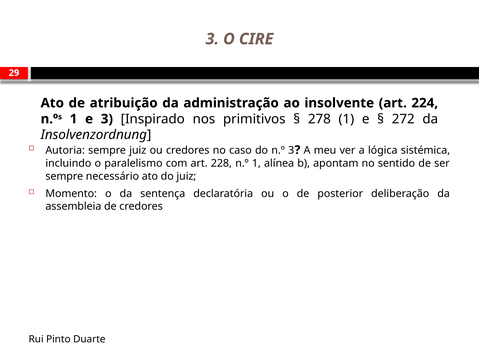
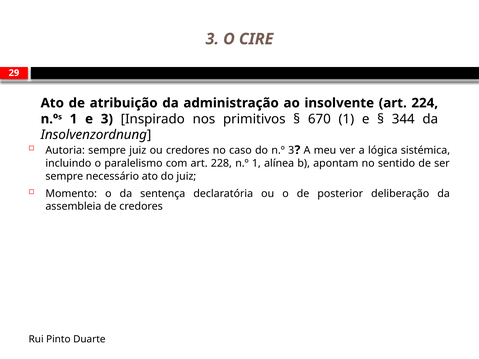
278: 278 -> 670
272: 272 -> 344
